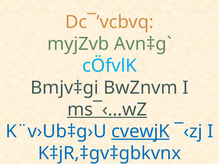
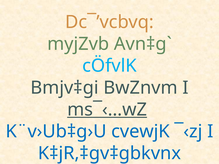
cvewjK underline: present -> none
